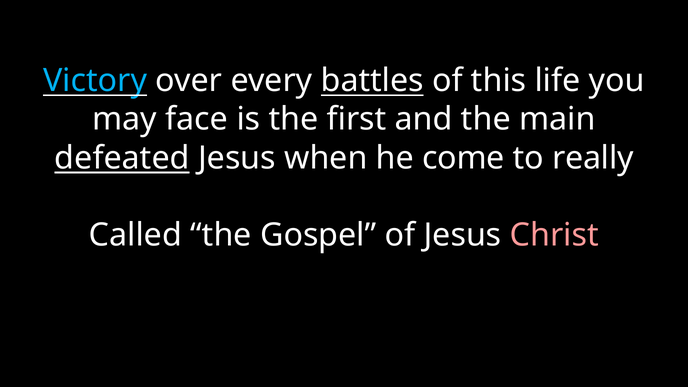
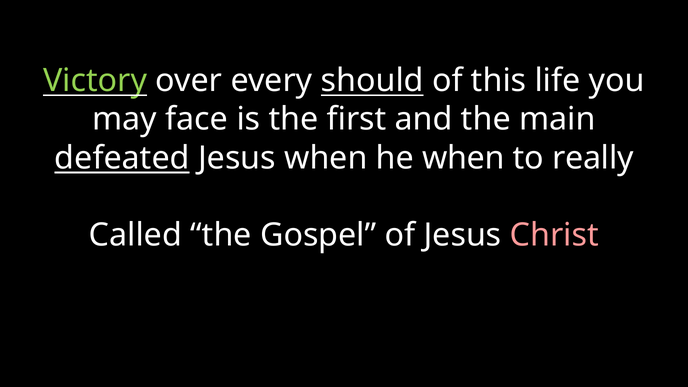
Victory colour: light blue -> light green
battles: battles -> should
he come: come -> when
